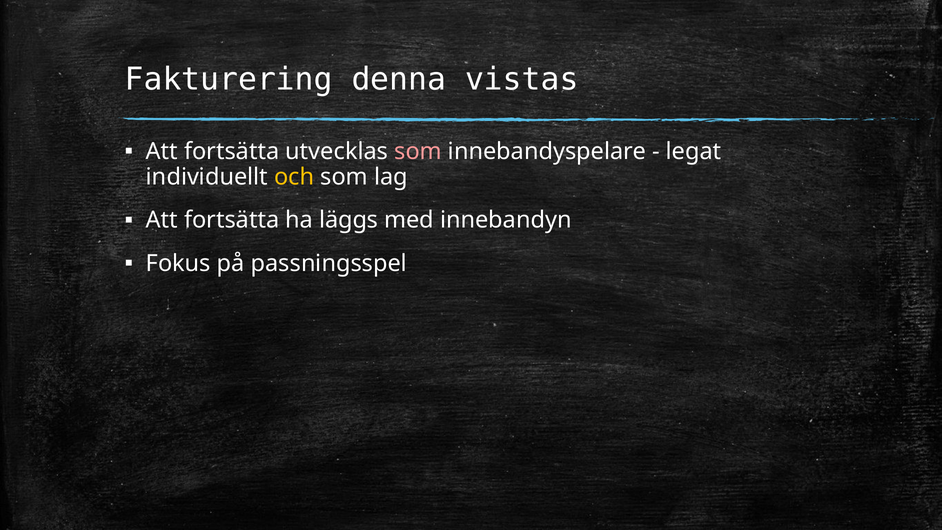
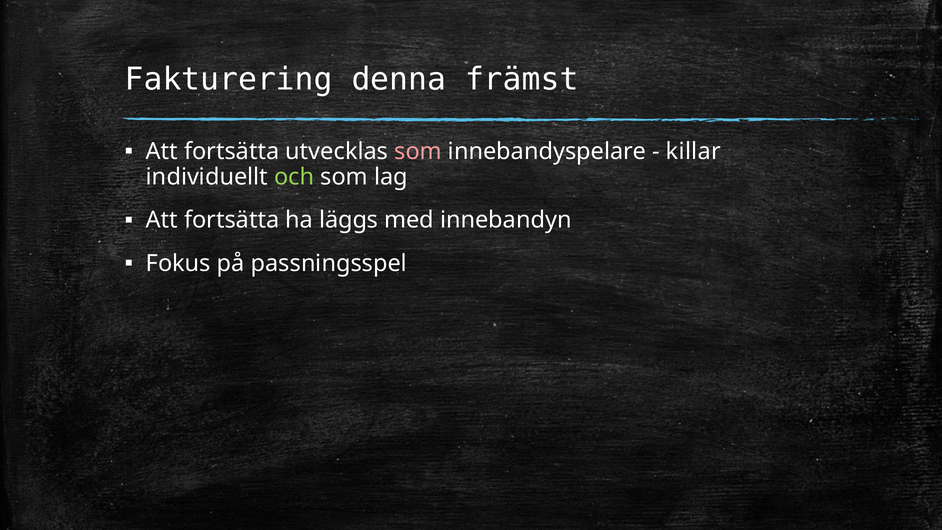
vistas: vistas -> främst
legat: legat -> killar
och colour: yellow -> light green
